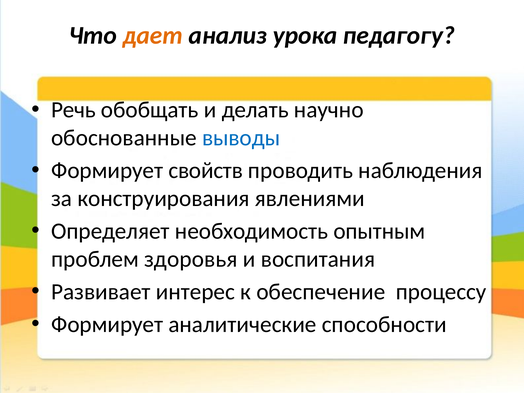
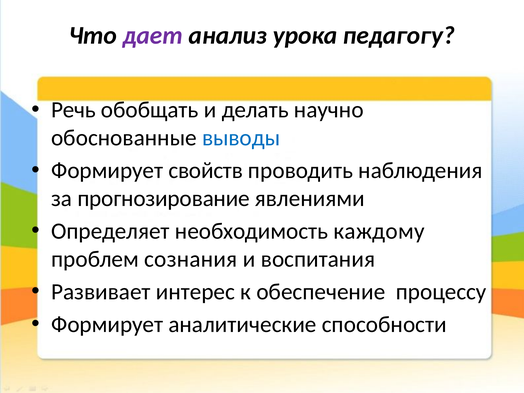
дает colour: orange -> purple
конструирования: конструирования -> прогнозирование
опытным: опытным -> каждому
здоровья: здоровья -> сознания
